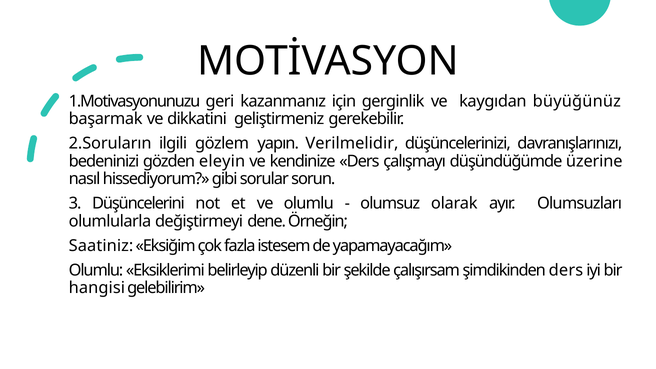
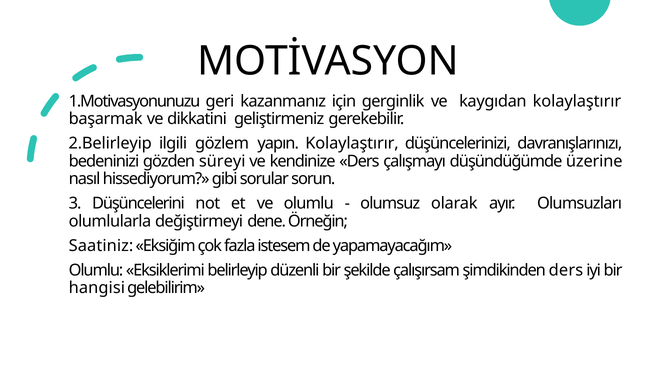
kaygıdan büyüğünüz: büyüğünüz -> kolaylaştırır
2.Soruların: 2.Soruların -> 2.Belirleyip
yapın Verilmelidir: Verilmelidir -> Kolaylaştırır
eleyin: eleyin -> süreyi
